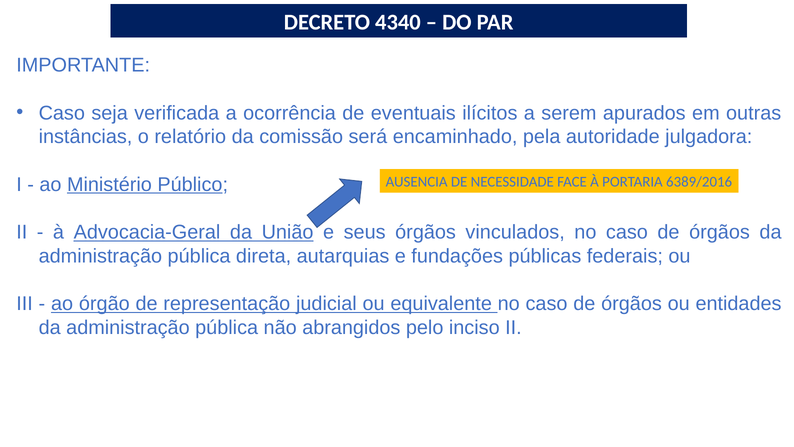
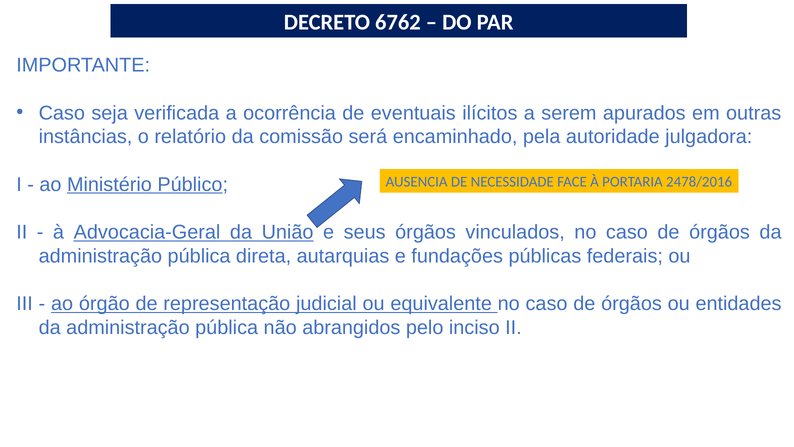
4340: 4340 -> 6762
6389/2016: 6389/2016 -> 2478/2016
